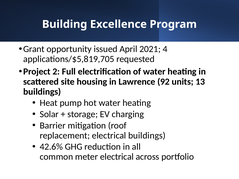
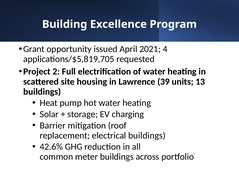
92: 92 -> 39
meter electrical: electrical -> buildings
